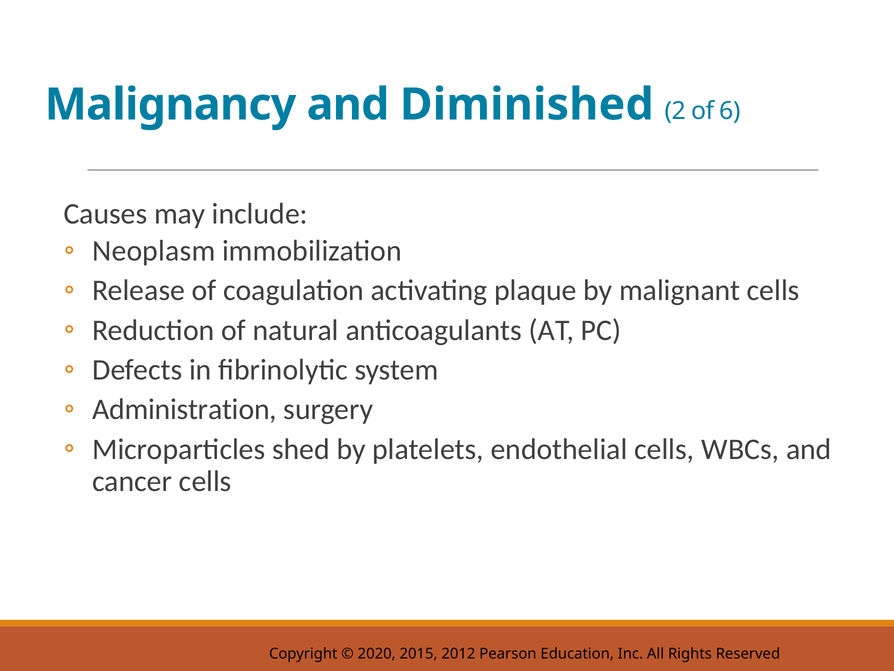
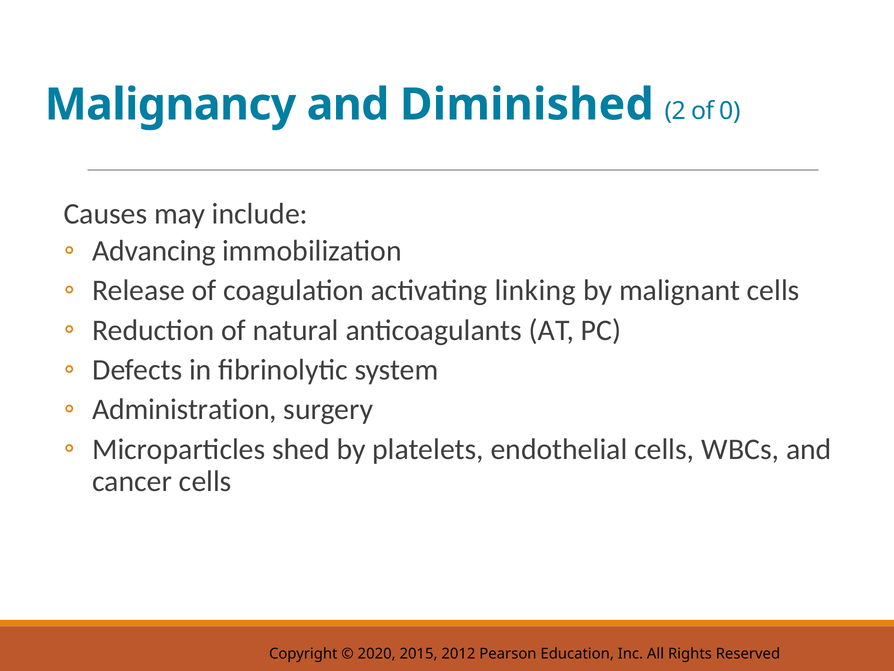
6: 6 -> 0
Neoplasm: Neoplasm -> Advancing
plaque: plaque -> linking
